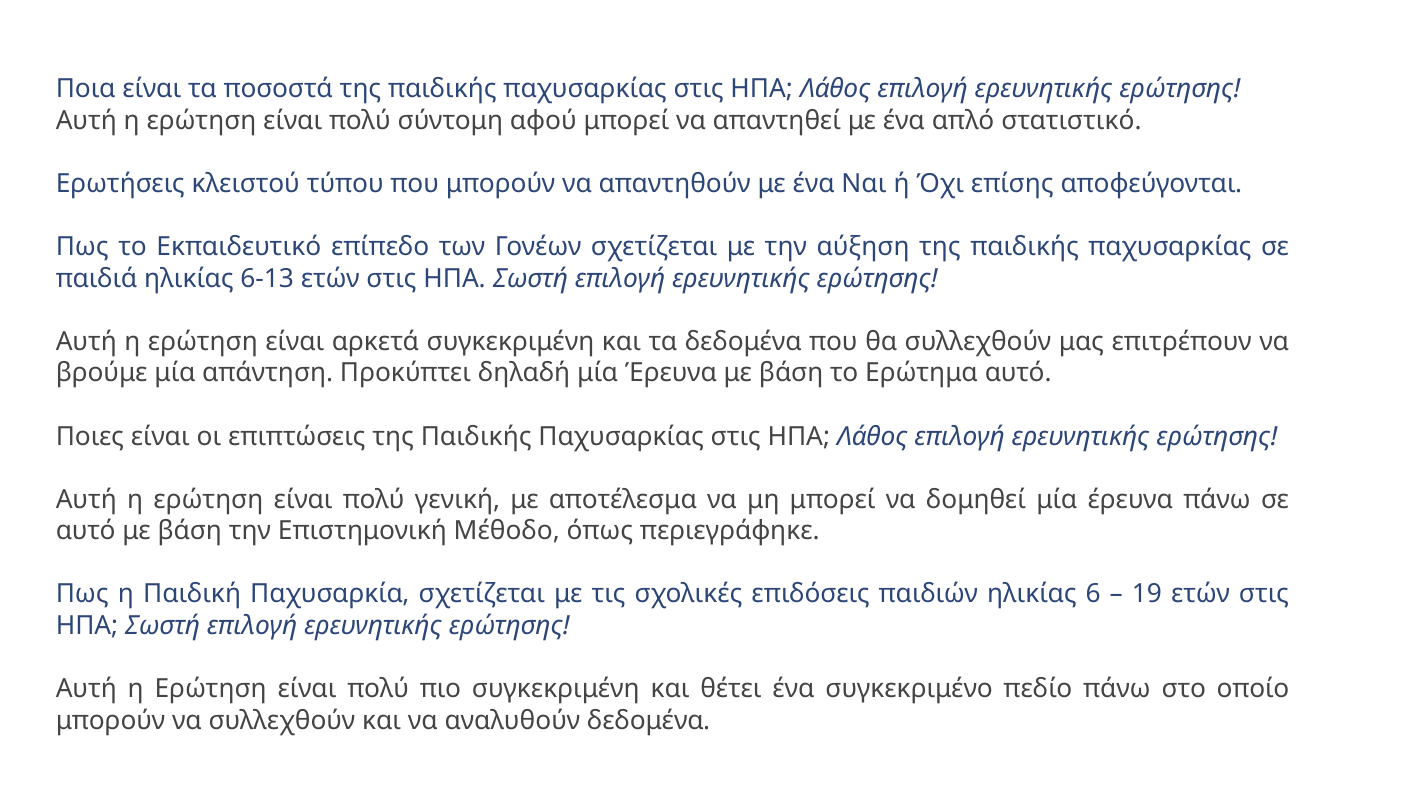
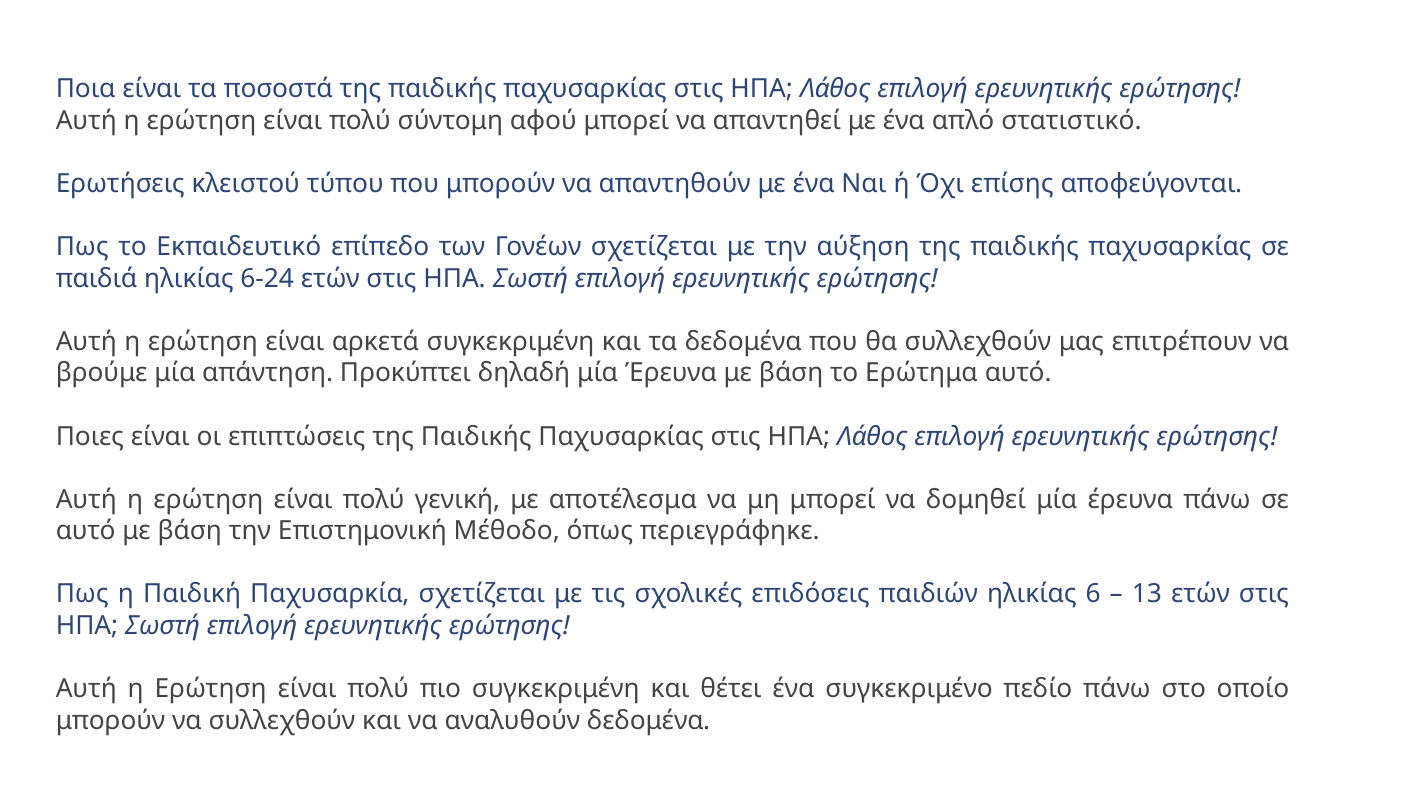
6-13: 6-13 -> 6-24
19: 19 -> 13
